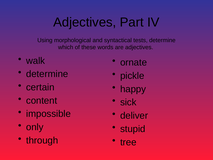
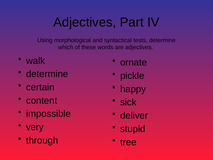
only: only -> very
